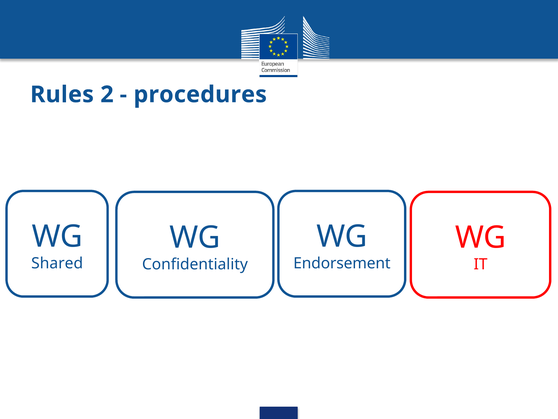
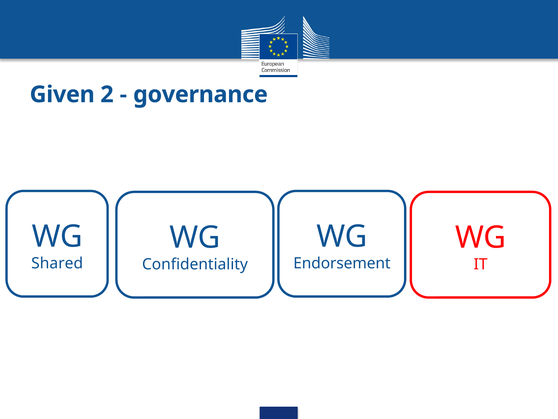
Rules: Rules -> Given
procedures: procedures -> governance
